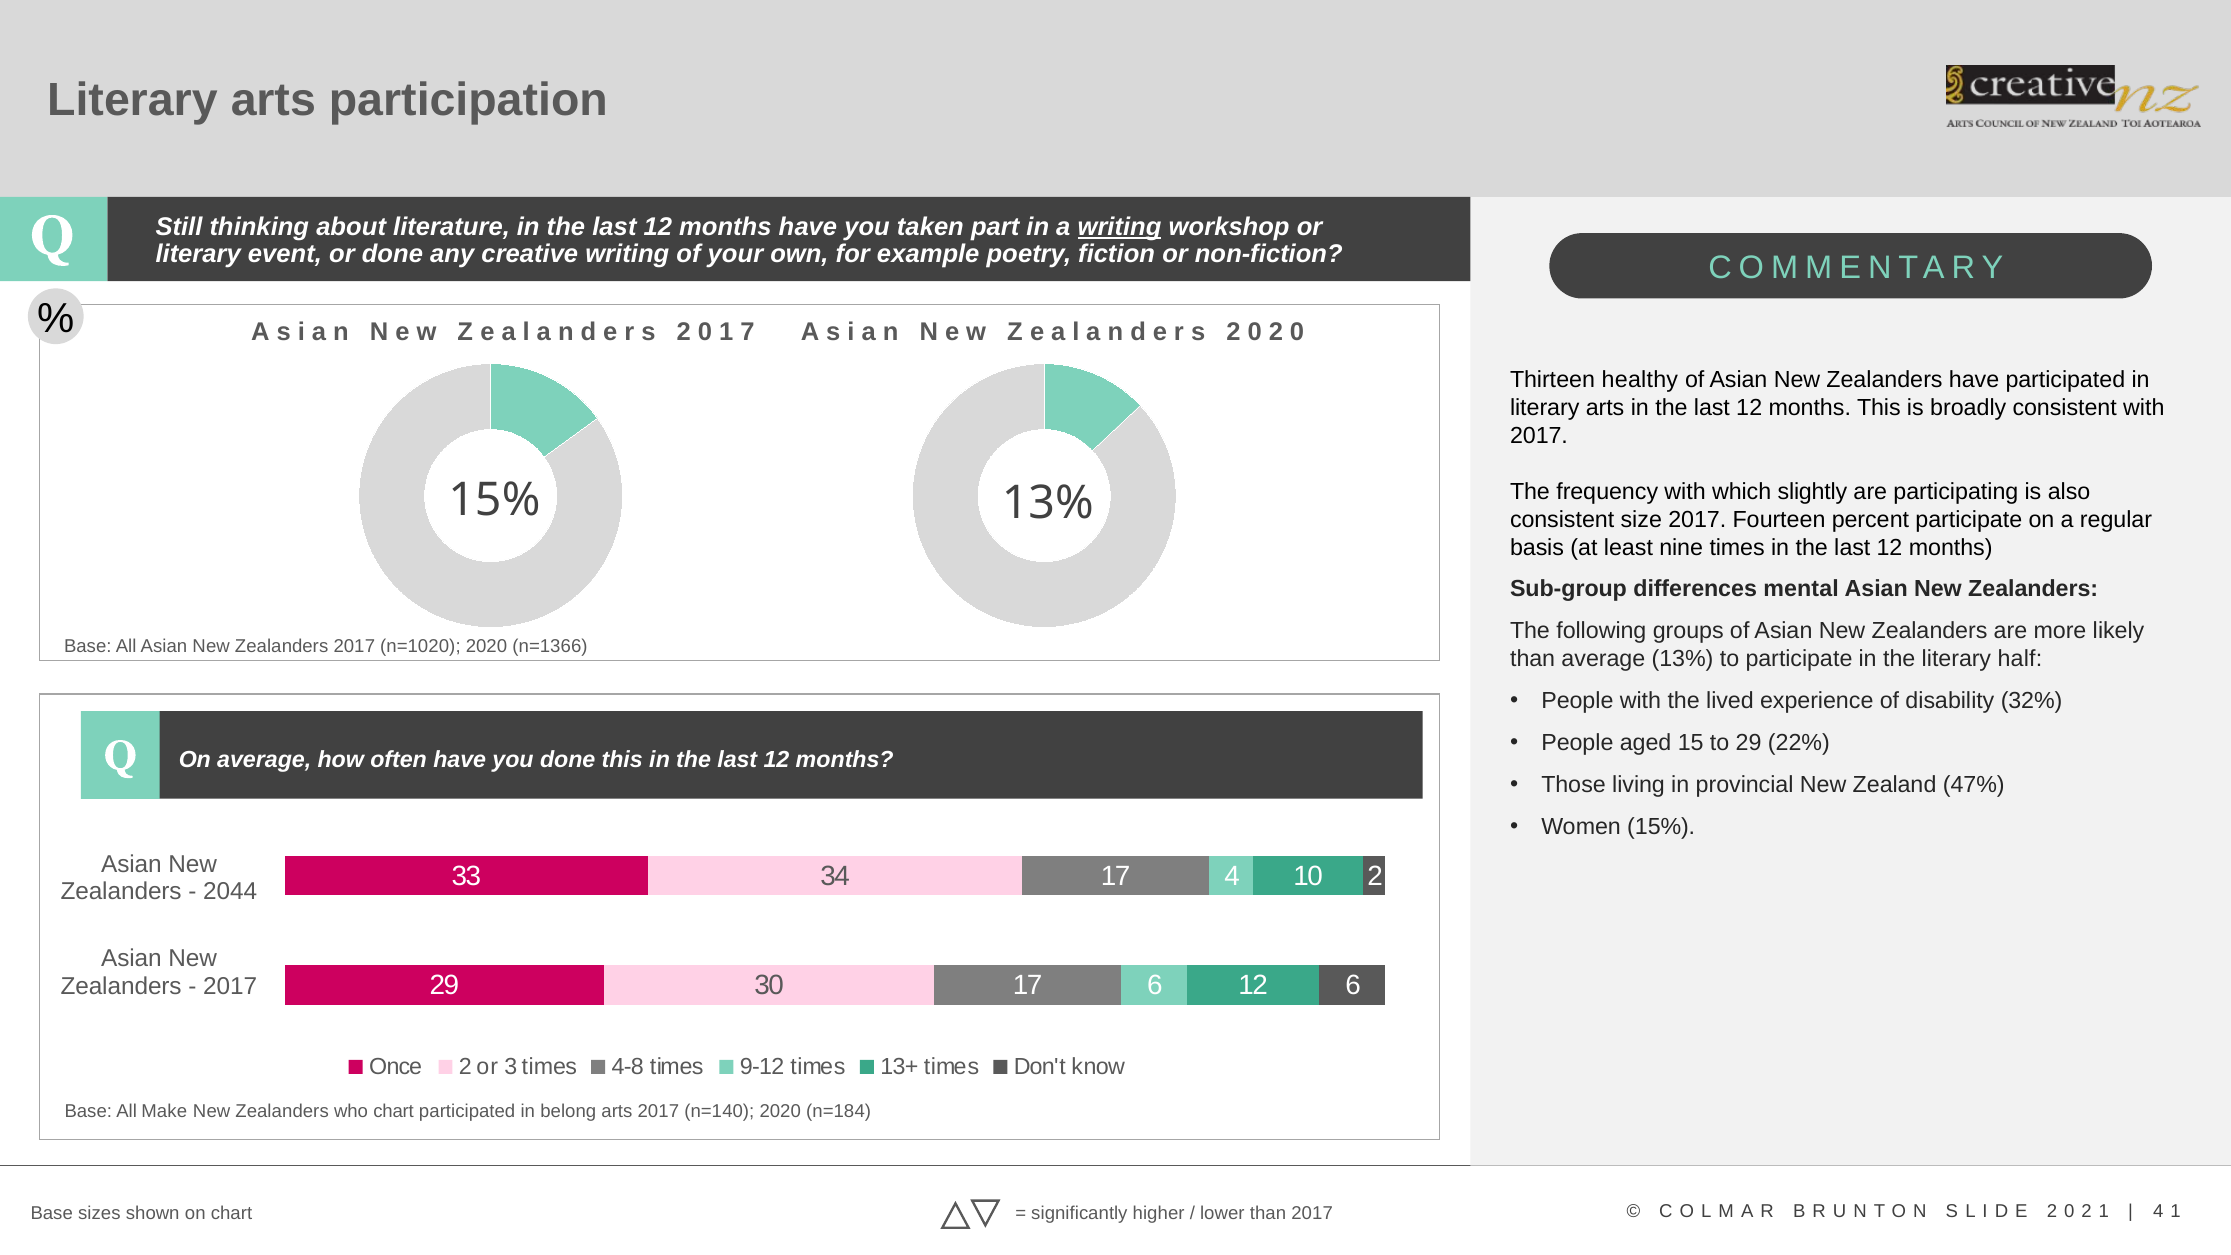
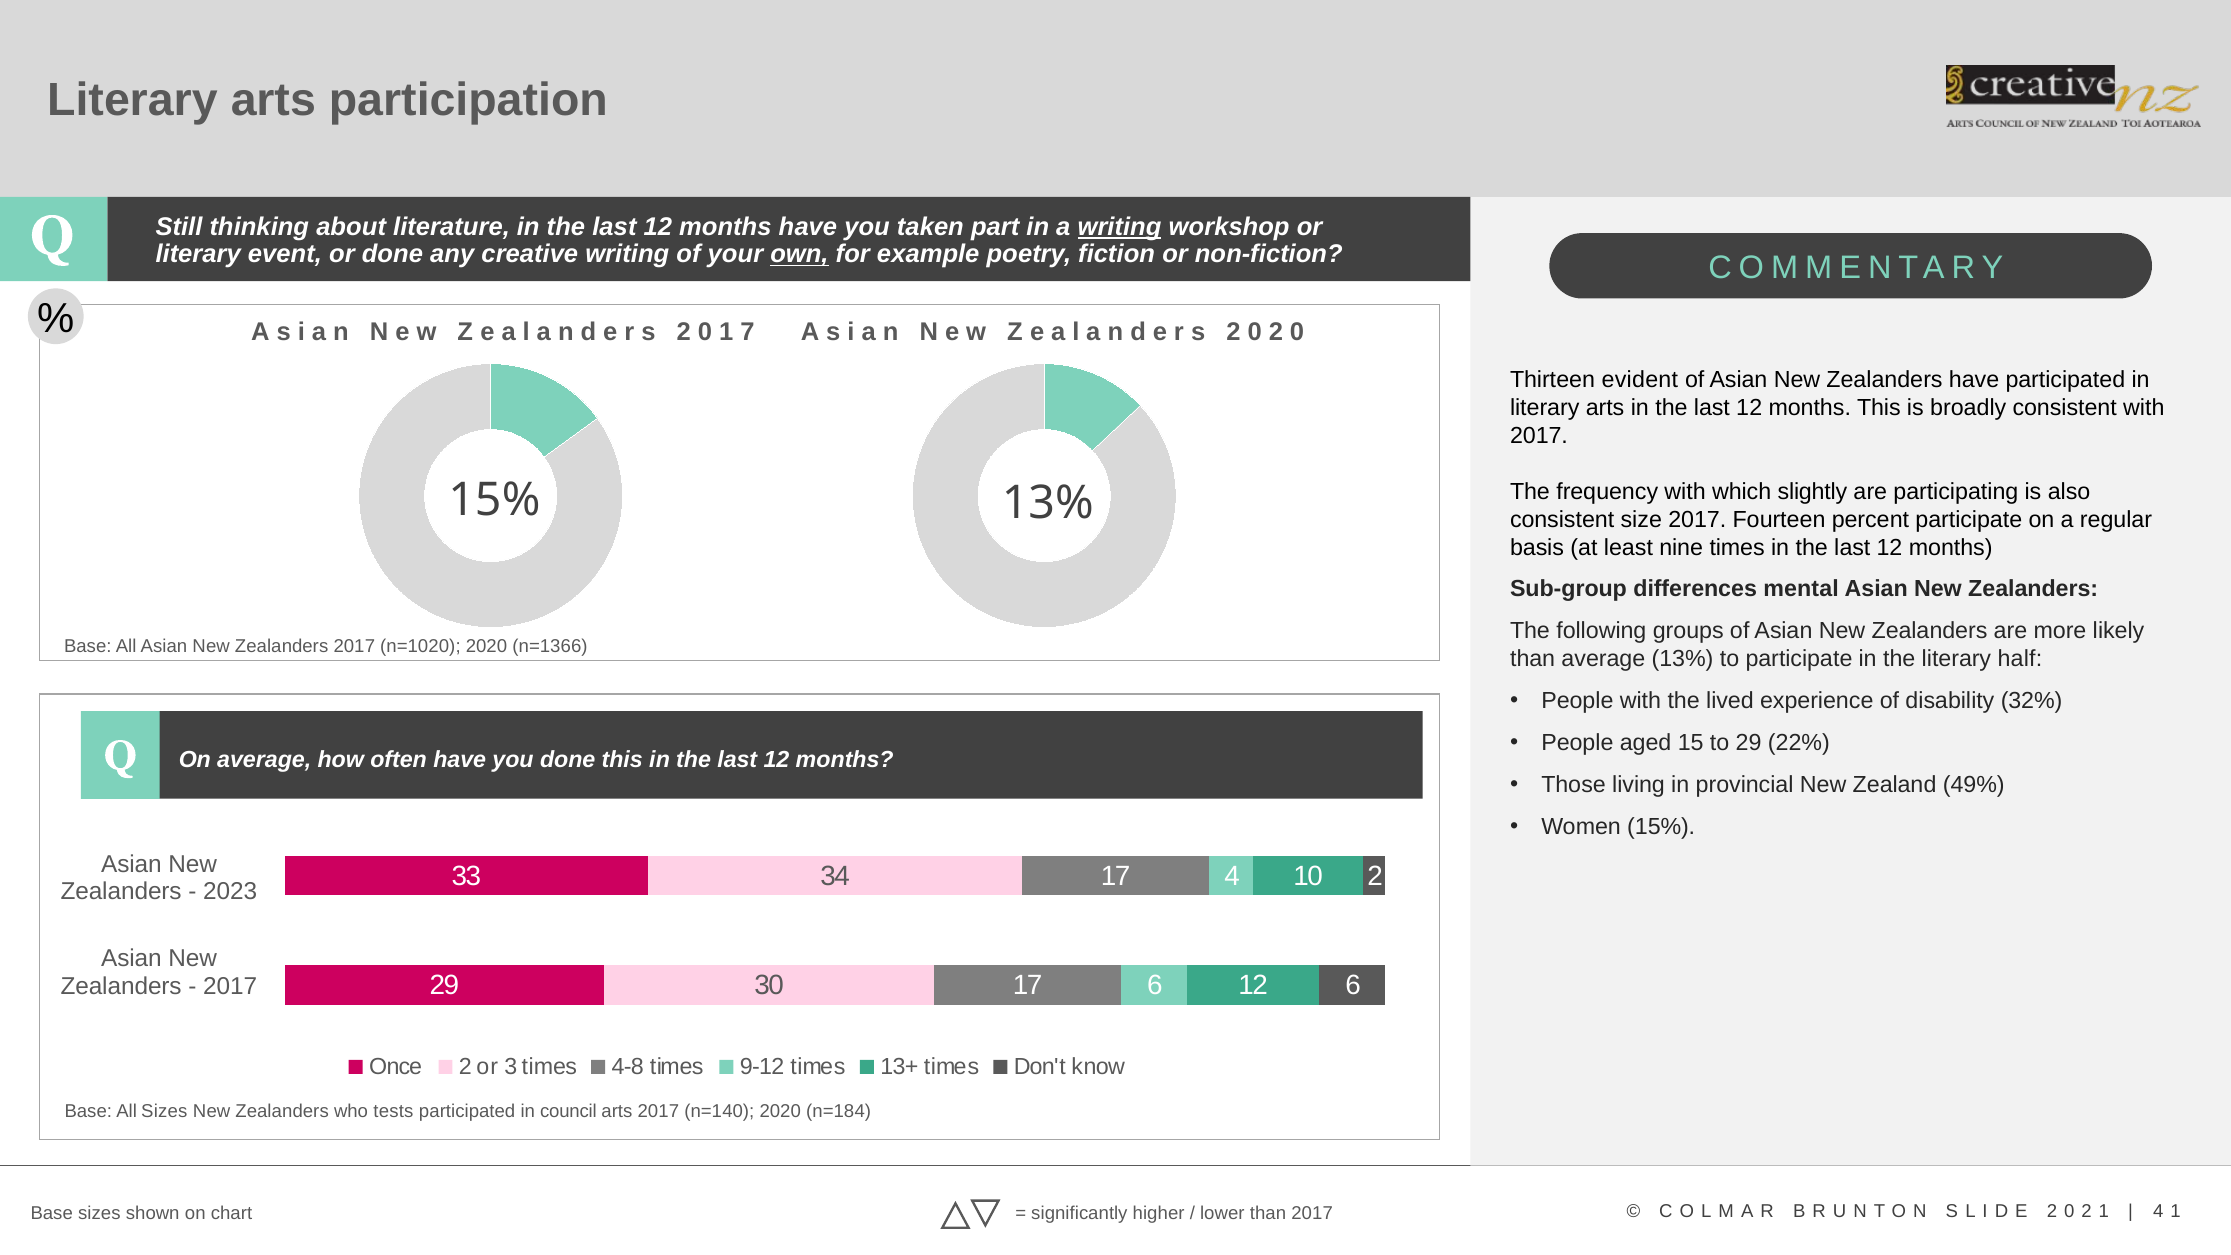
own underline: none -> present
healthy: healthy -> evident
47%: 47% -> 49%
2044: 2044 -> 2023
All Make: Make -> Sizes
who chart: chart -> tests
belong: belong -> council
